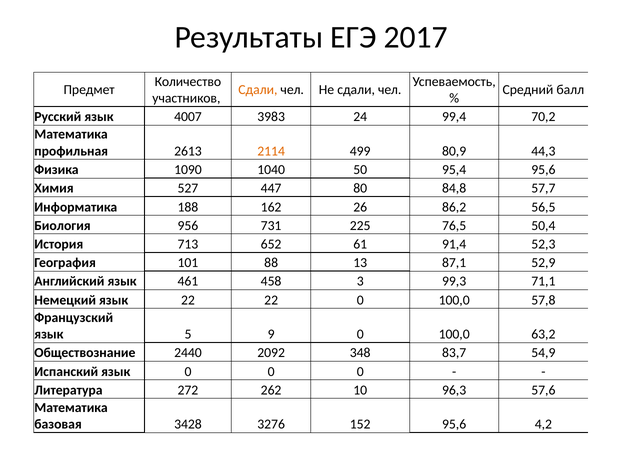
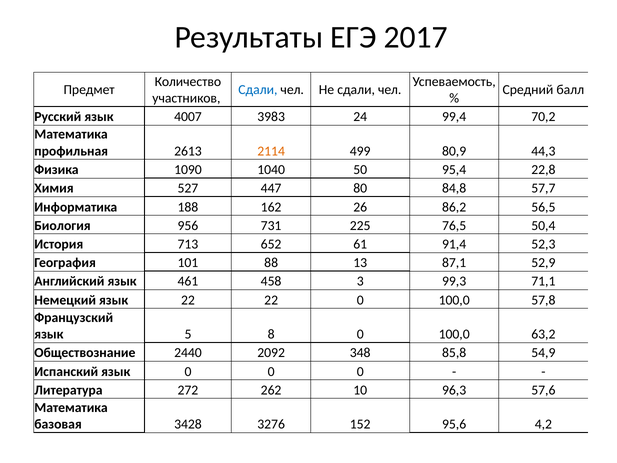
Сдали at (258, 90) colour: orange -> blue
95,4 95,6: 95,6 -> 22,8
9: 9 -> 8
83,7: 83,7 -> 85,8
